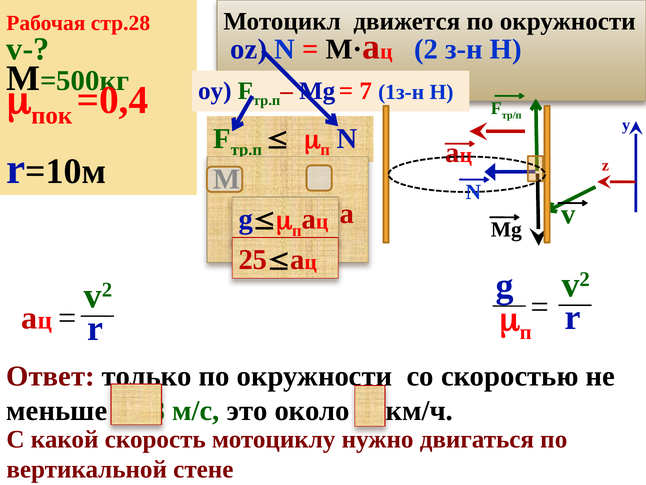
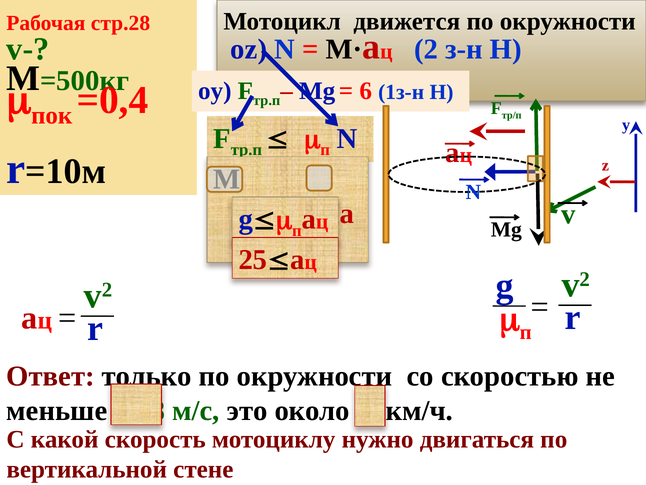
7: 7 -> 6
